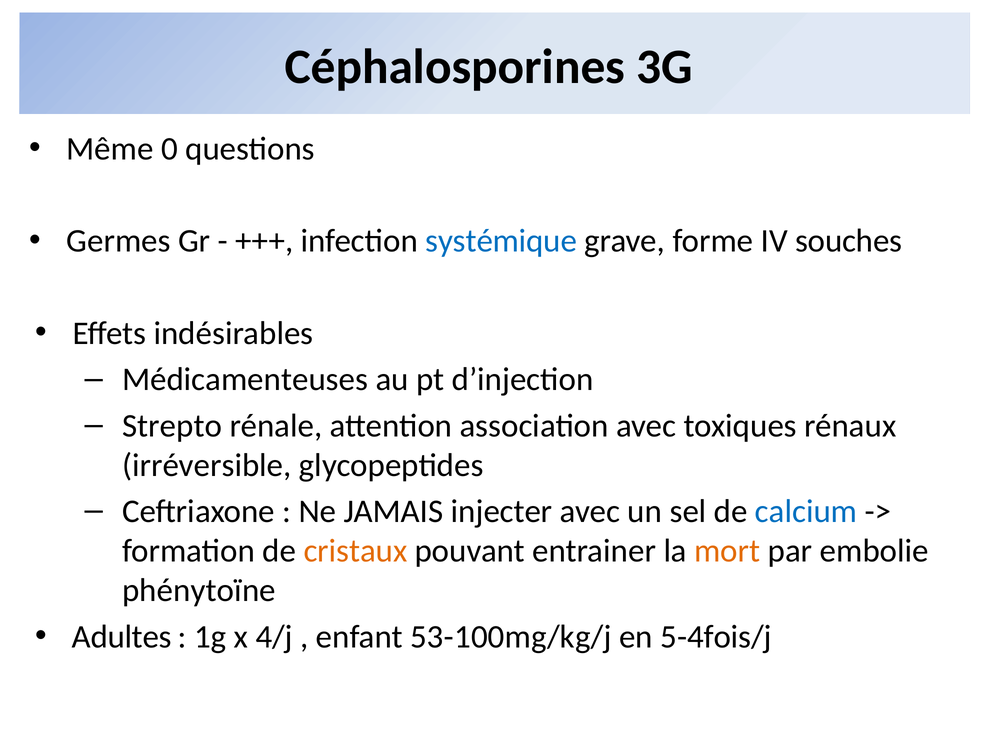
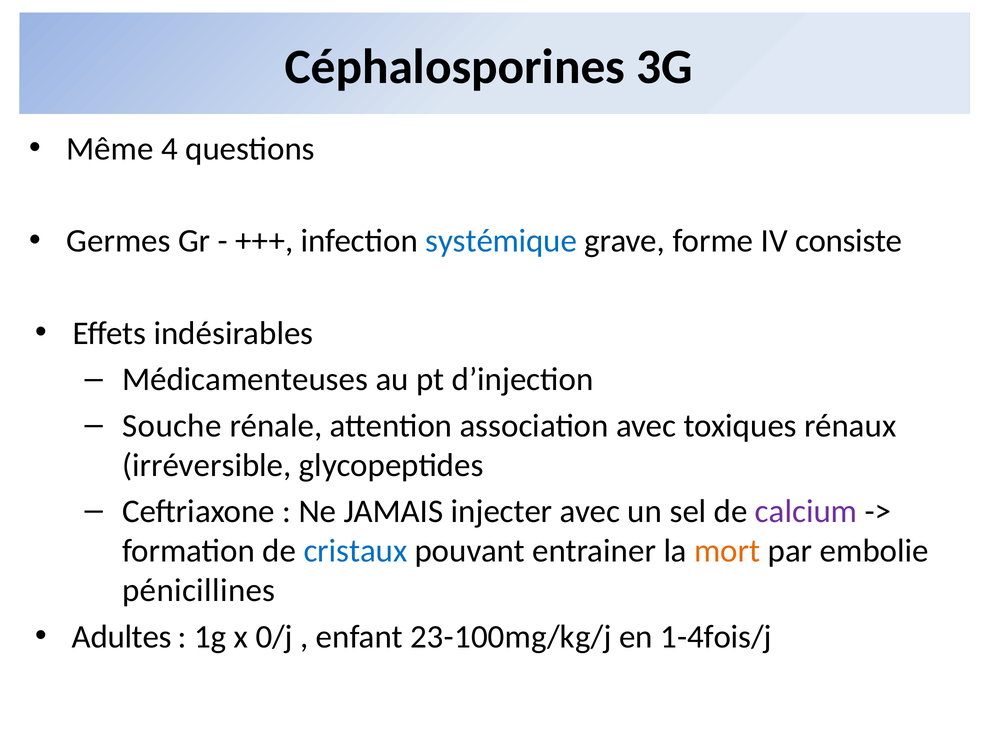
0: 0 -> 4
souches: souches -> consiste
Strepto: Strepto -> Souche
calcium colour: blue -> purple
cristaux colour: orange -> blue
phénytoïne: phénytoïne -> pénicillines
4/j: 4/j -> 0/j
53-100mg/kg/j: 53-100mg/kg/j -> 23-100mg/kg/j
5-4fois/j: 5-4fois/j -> 1-4fois/j
